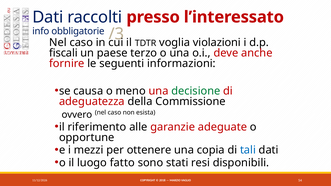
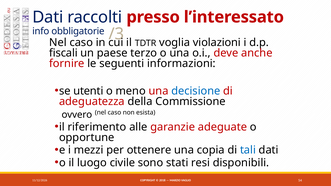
causa: causa -> utenti
decisione colour: green -> blue
fatto: fatto -> civile
